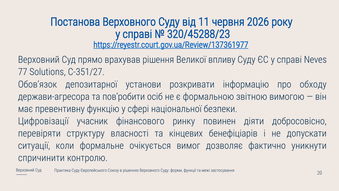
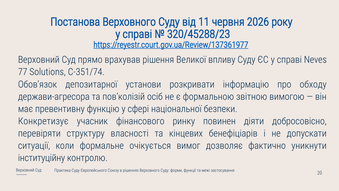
C-351/27: C-351/27 -> C-351/74
пов’робити: пов’робити -> пов’колізій
Цифровізації: Цифровізації -> Конкретизує
спричинити: спричинити -> інституційну
